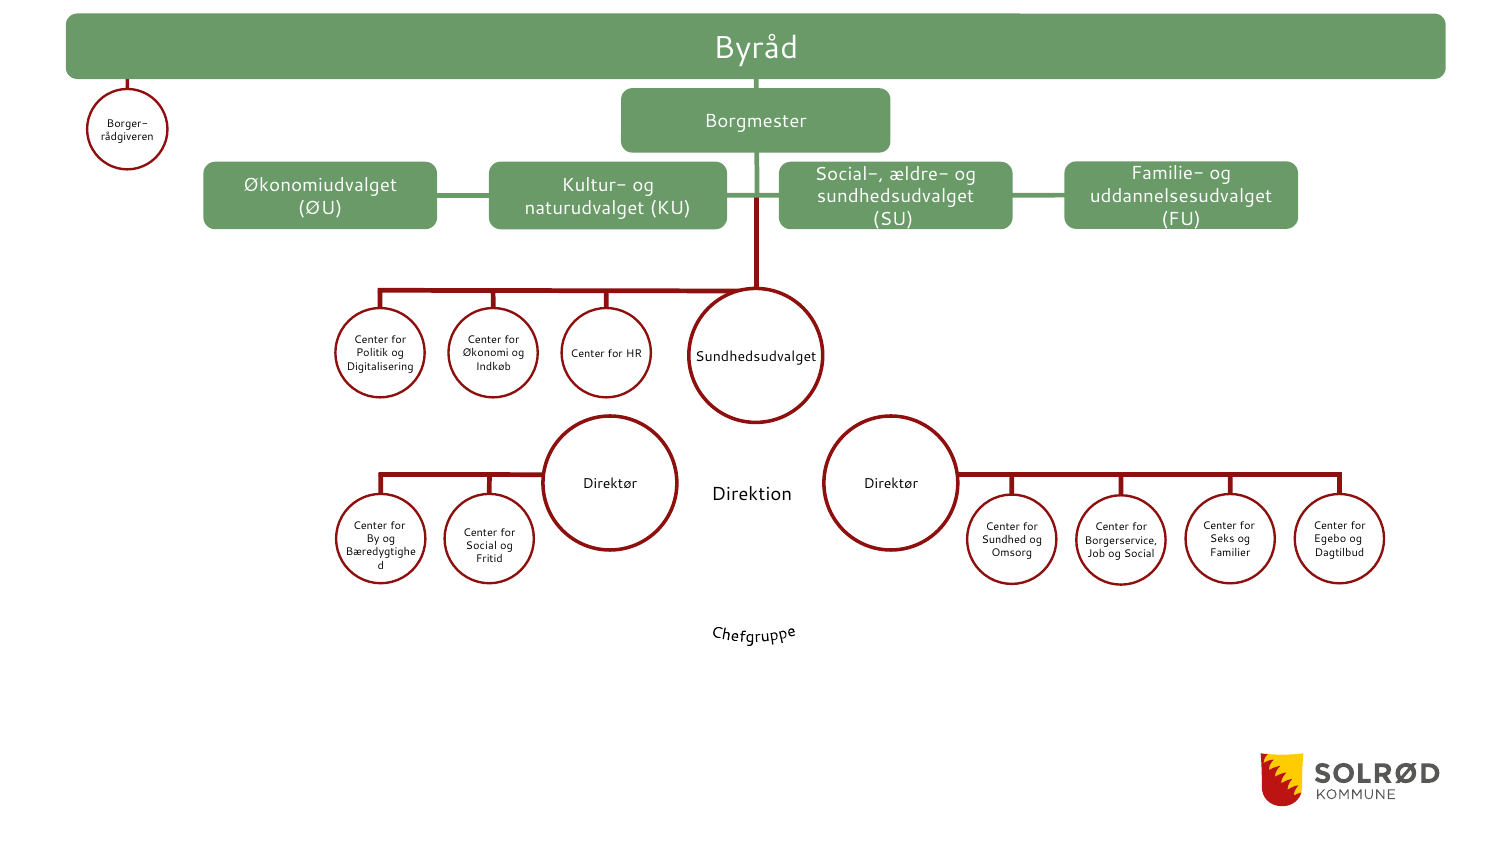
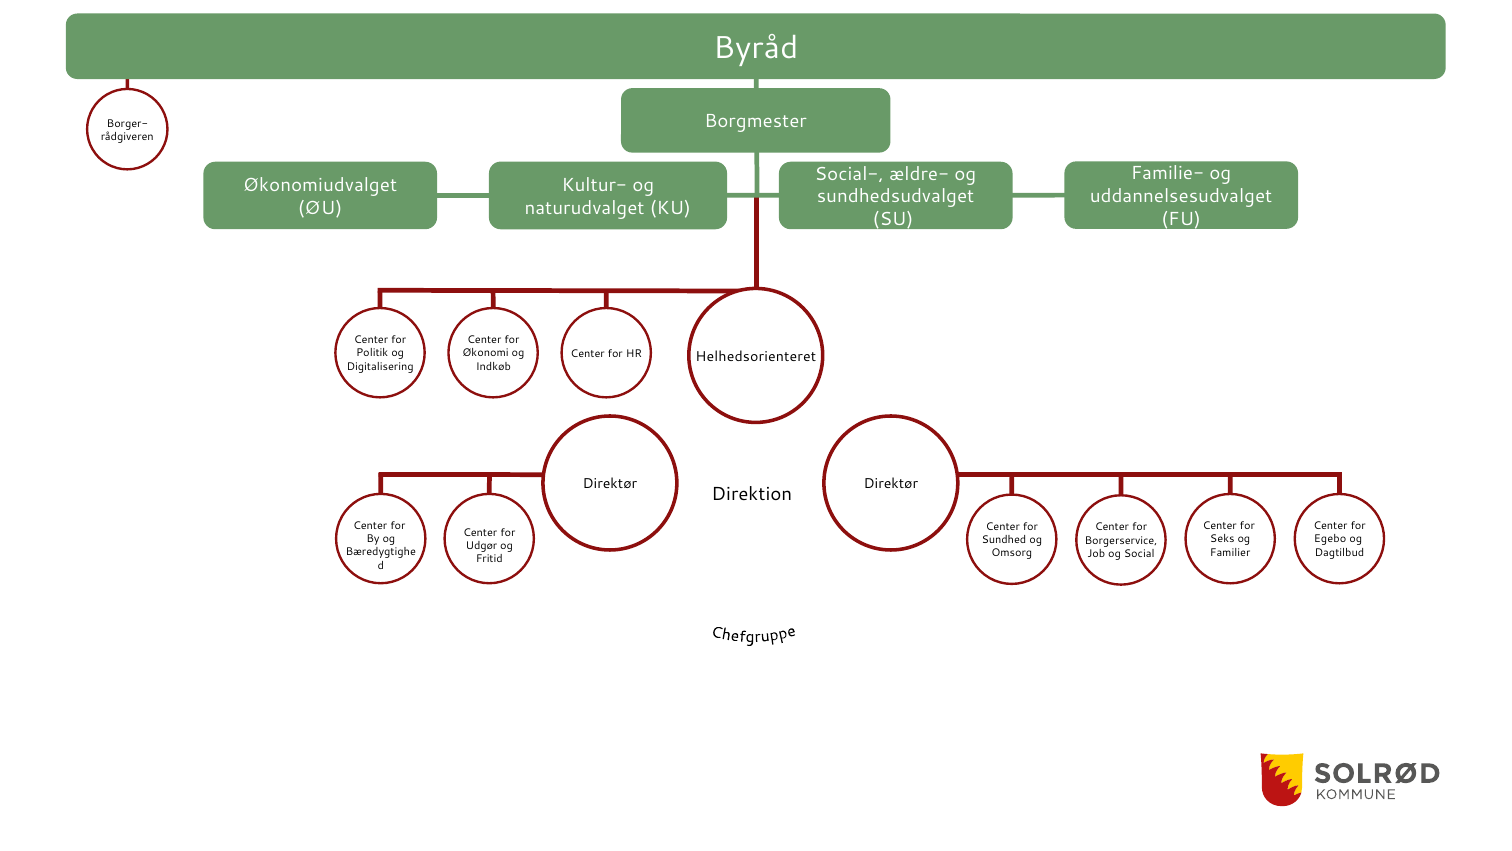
Sundhedsudvalget at (756, 356): Sundhedsudvalget -> Helhedsorienteret
Social at (481, 545): Social -> Udgør
